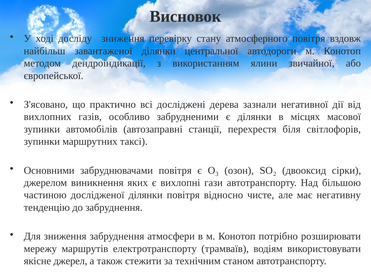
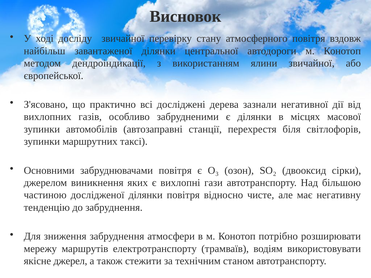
досліду зниження: зниження -> звичайної
